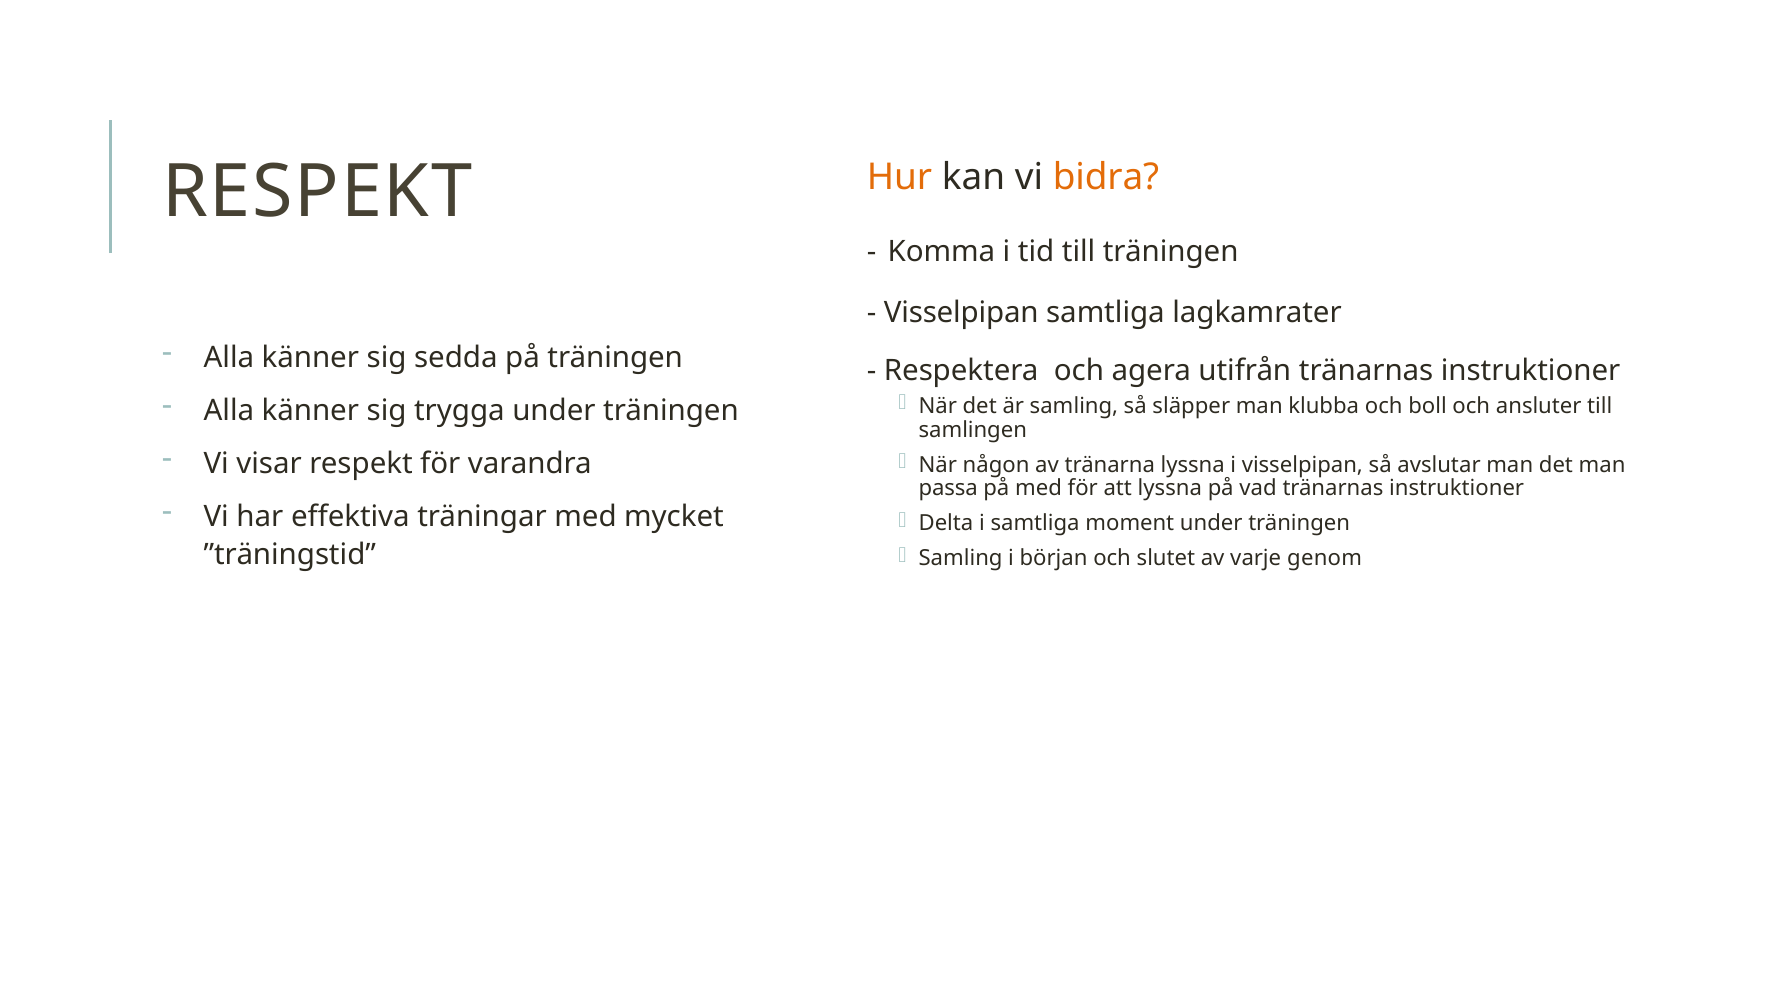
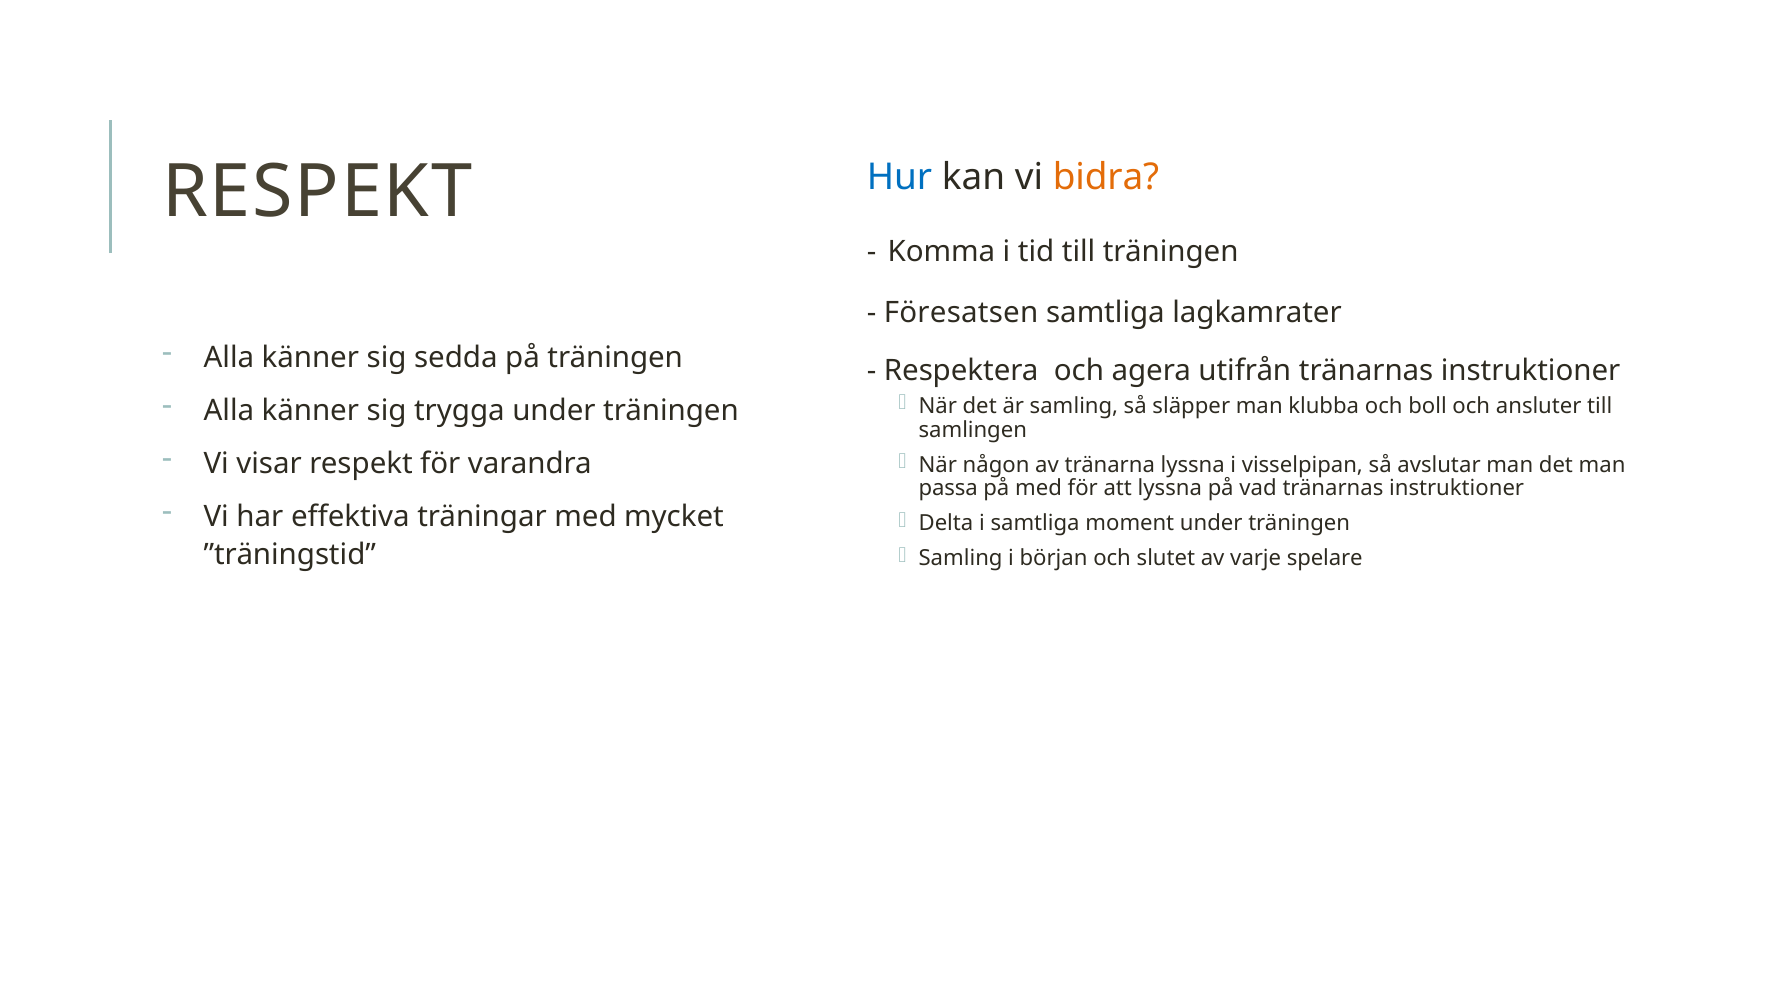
Hur colour: orange -> blue
Visselpipan at (961, 313): Visselpipan -> Föresatsen
genom: genom -> spelare
